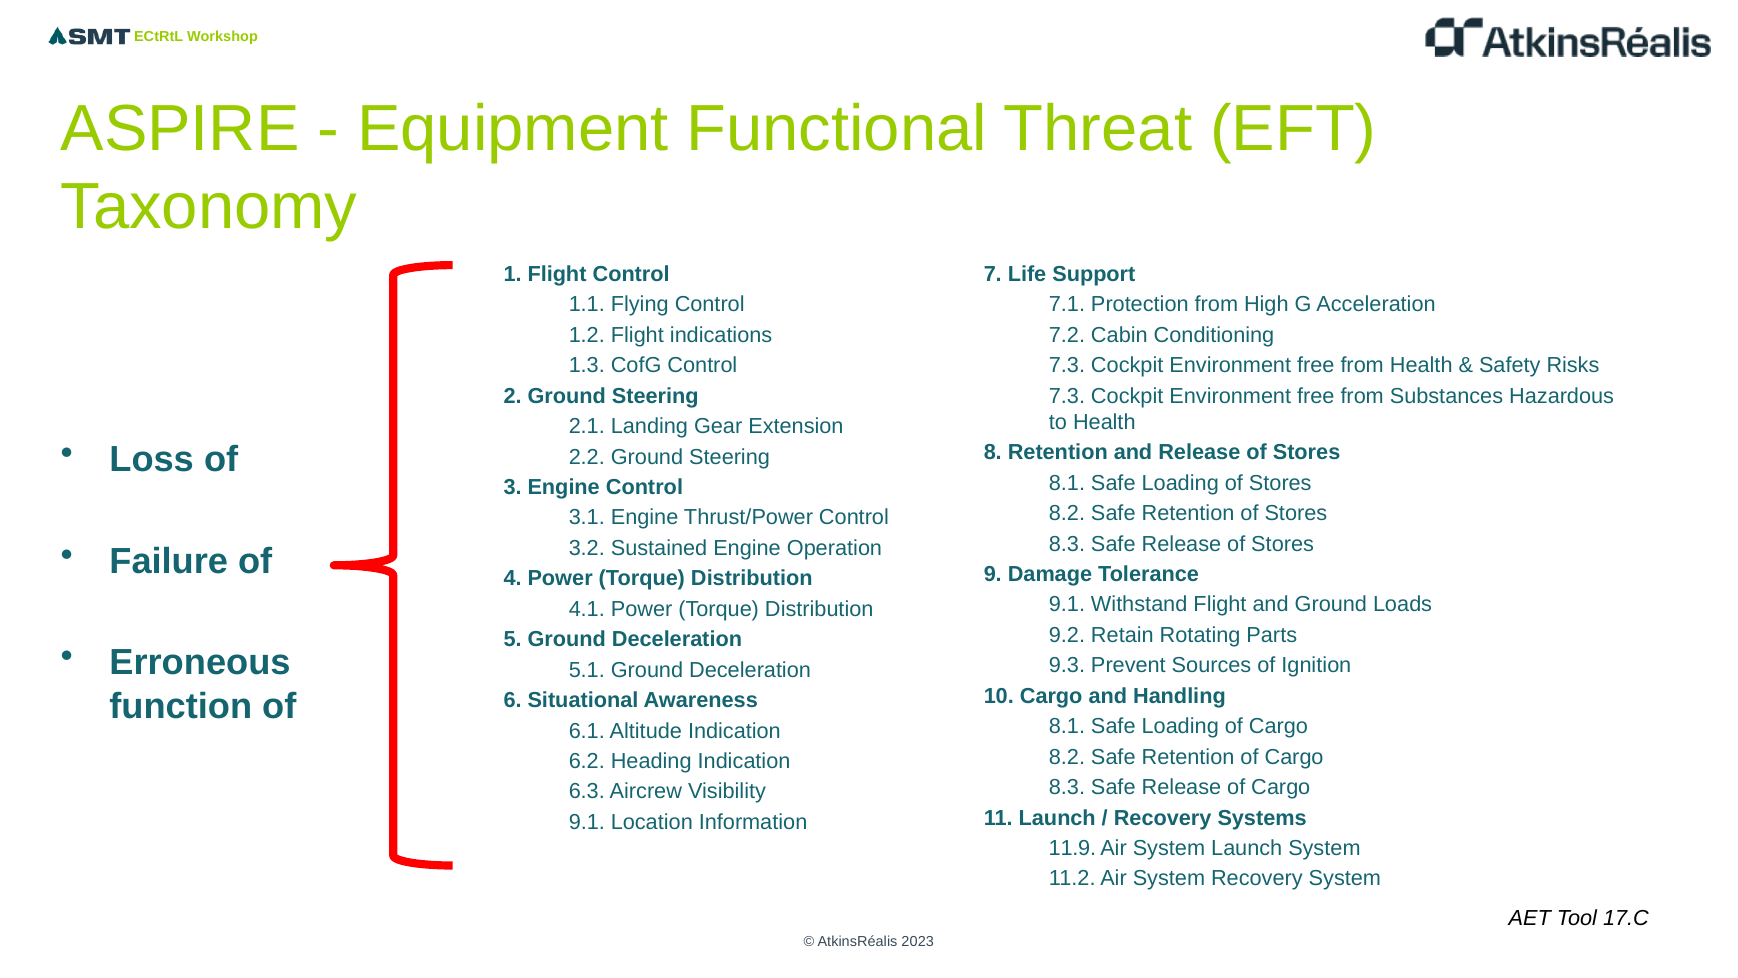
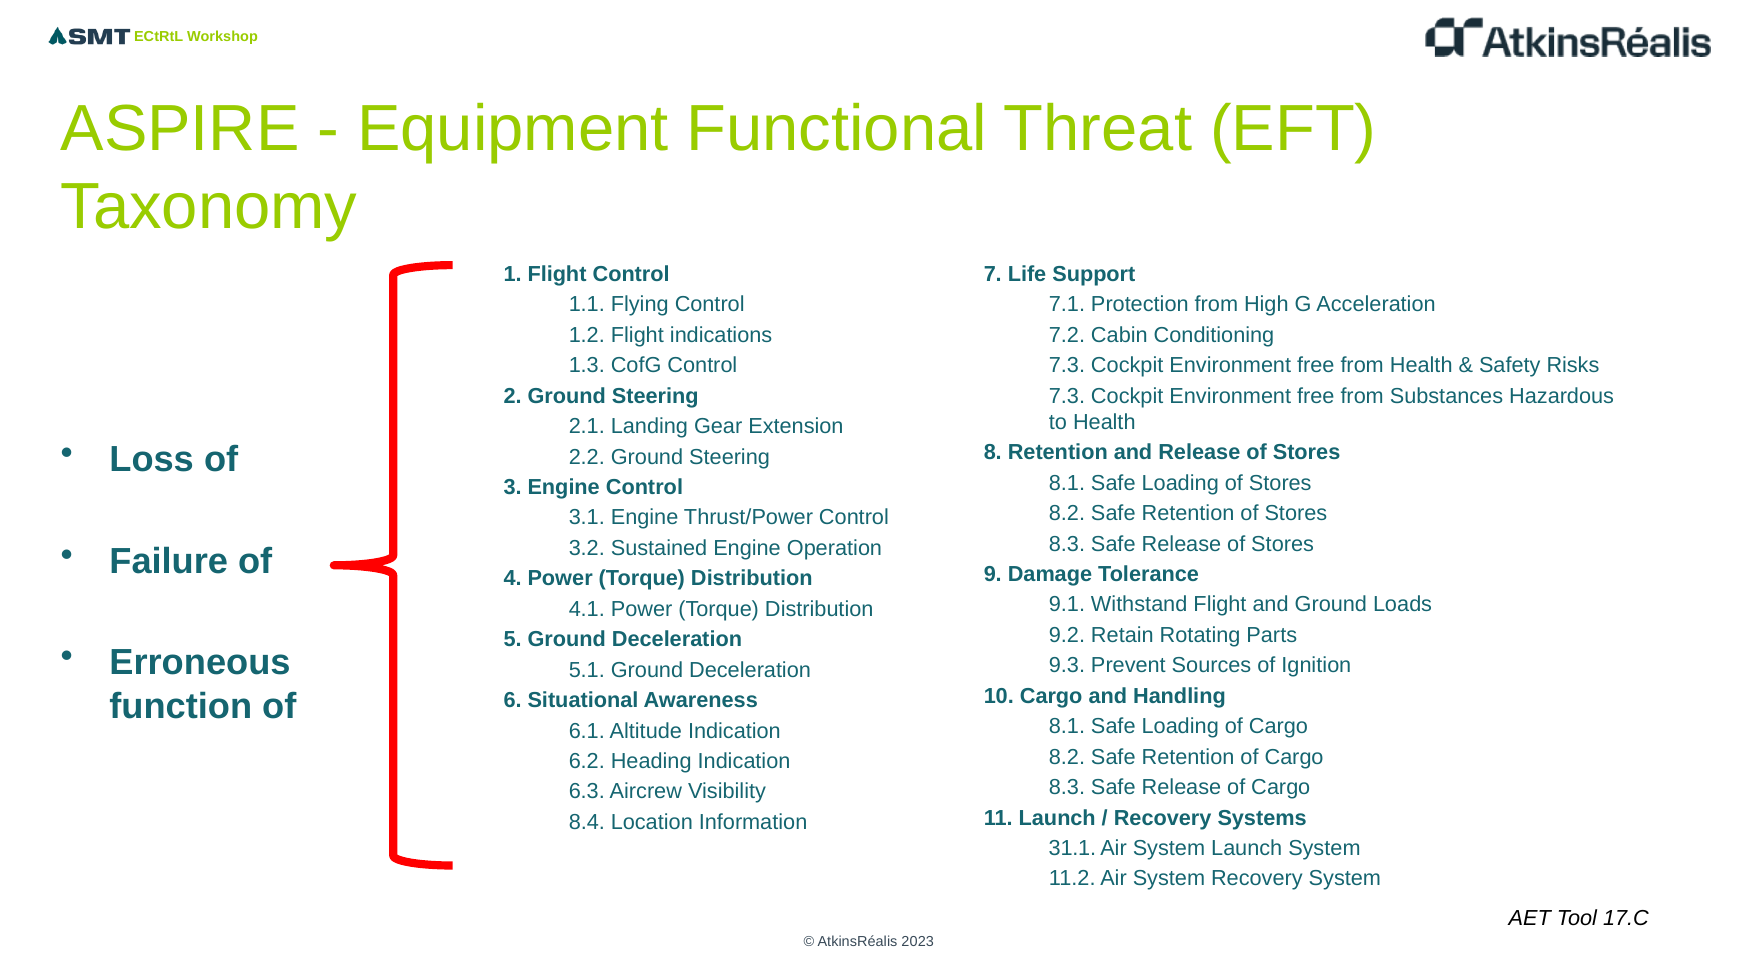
9.1 at (587, 822): 9.1 -> 8.4
11.9: 11.9 -> 31.1
